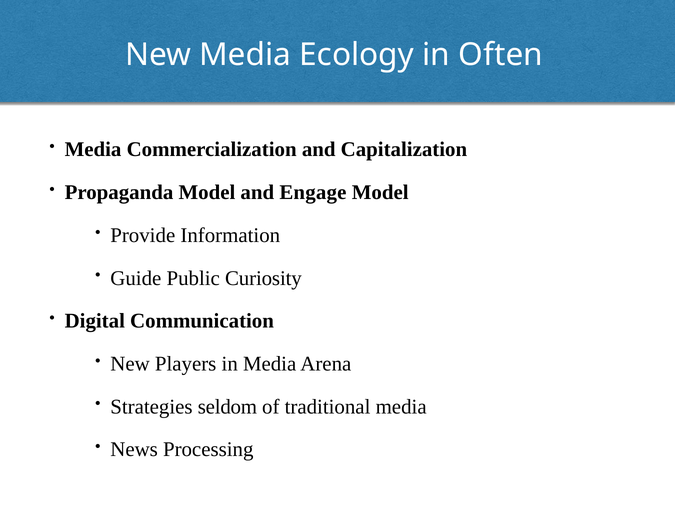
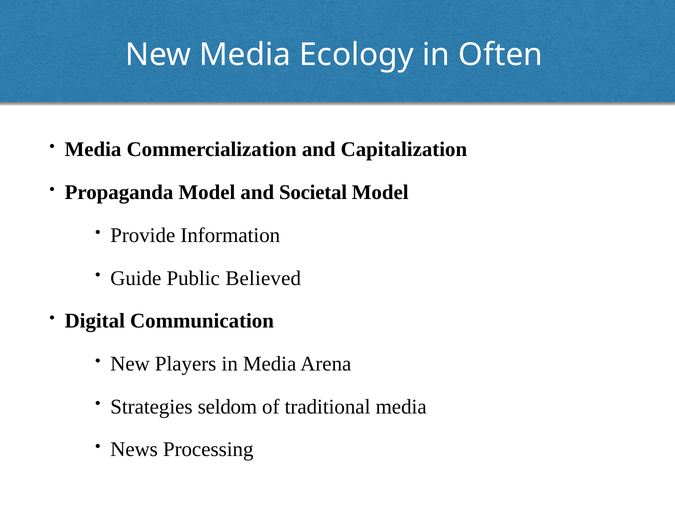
Engage: Engage -> Societal
Curiosity: Curiosity -> Believed
